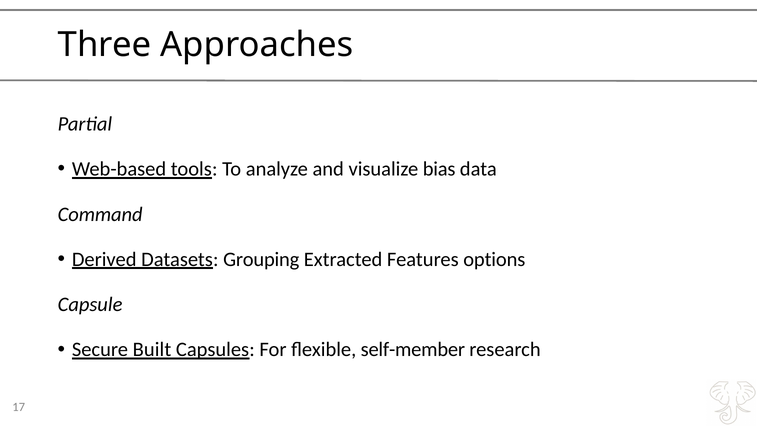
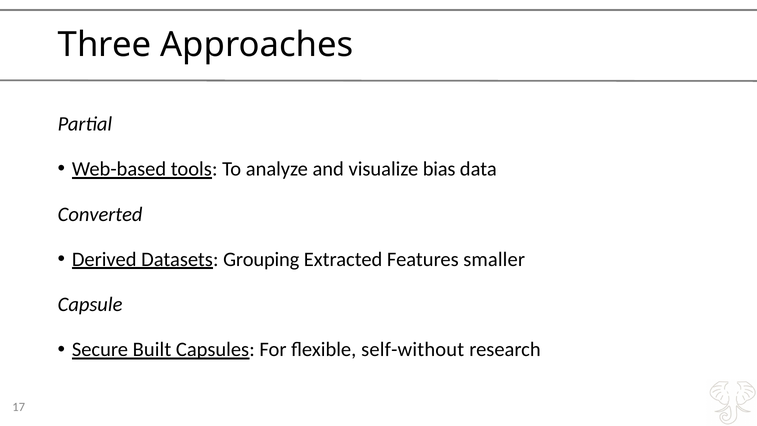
Command: Command -> Converted
options: options -> smaller
self-member: self-member -> self-without
